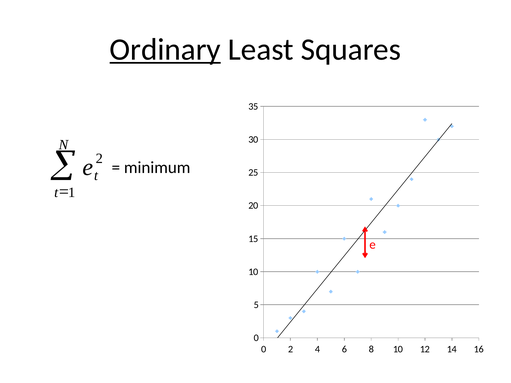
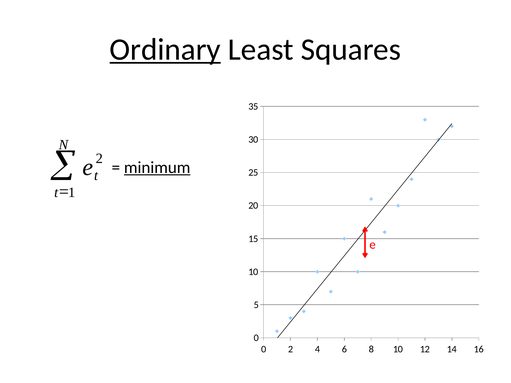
minimum underline: none -> present
